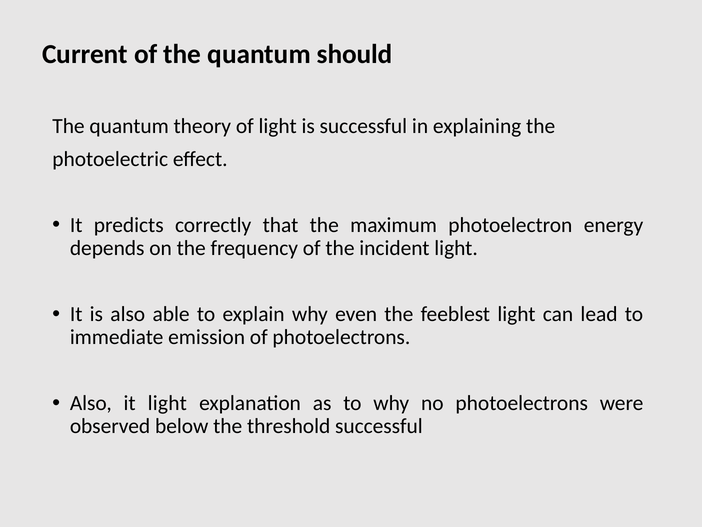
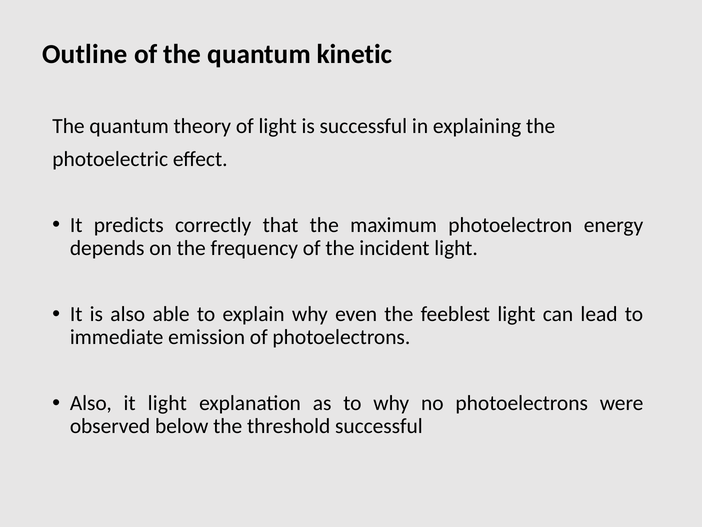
Current: Current -> Outline
should: should -> kinetic
